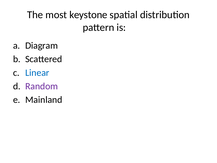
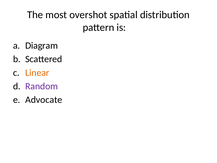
keystone: keystone -> overshot
Linear colour: blue -> orange
Mainland: Mainland -> Advocate
